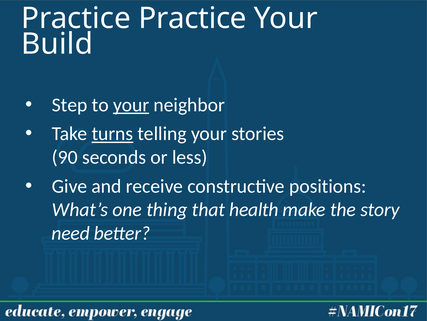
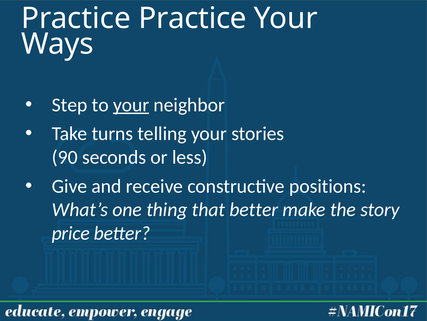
Build: Build -> Ways
turns underline: present -> none
that health: health -> better
need: need -> price
